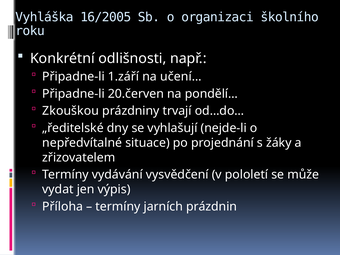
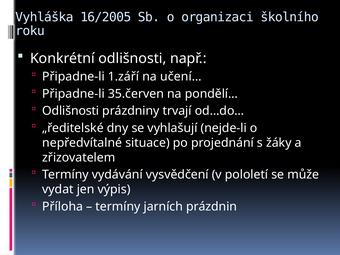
20.červen: 20.červen -> 35.červen
Zkouškou at (71, 111): Zkouškou -> Odlišnosti
